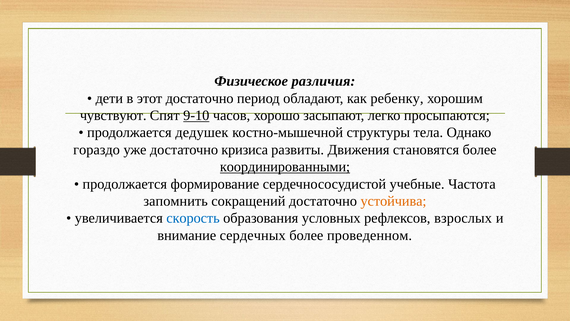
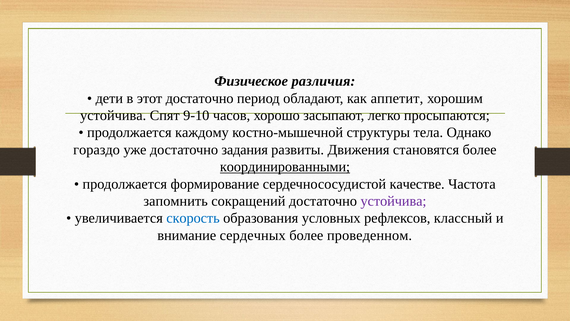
ребенку: ребенку -> аппетит
чувствуют at (113, 115): чувствуют -> устойчива
9-10 underline: present -> none
дедушек: дедушек -> каждому
кризиса: кризиса -> задания
учебные: учебные -> качестве
устойчива at (393, 201) colour: orange -> purple
взрослых: взрослых -> классный
